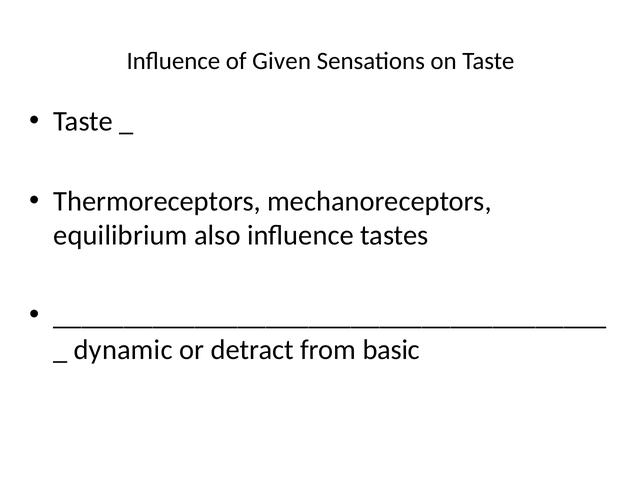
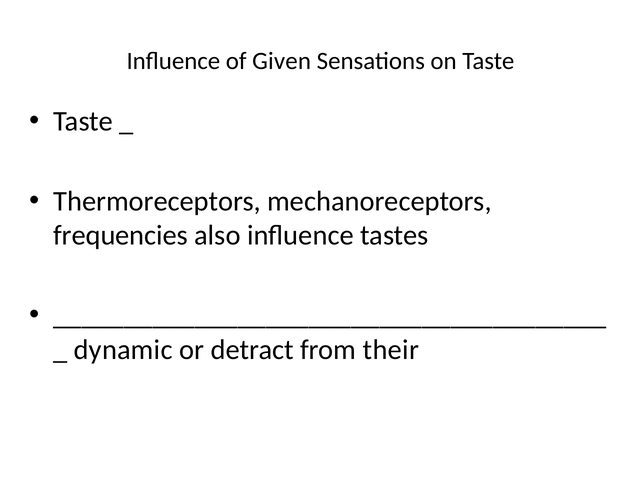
equilibrium: equilibrium -> frequencies
basic: basic -> their
